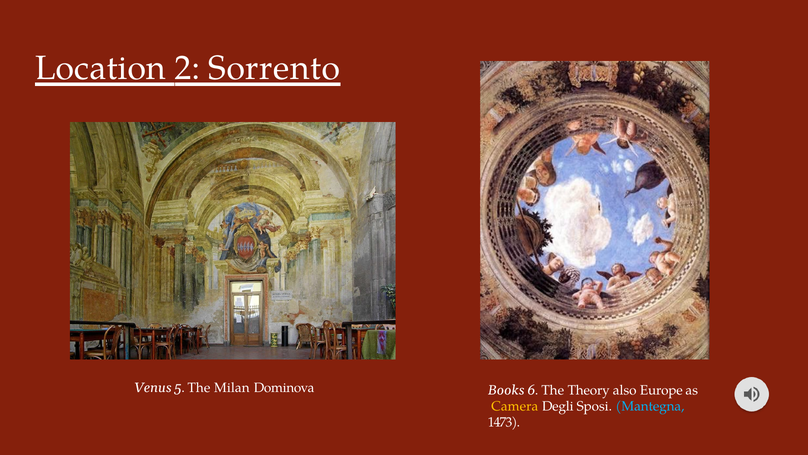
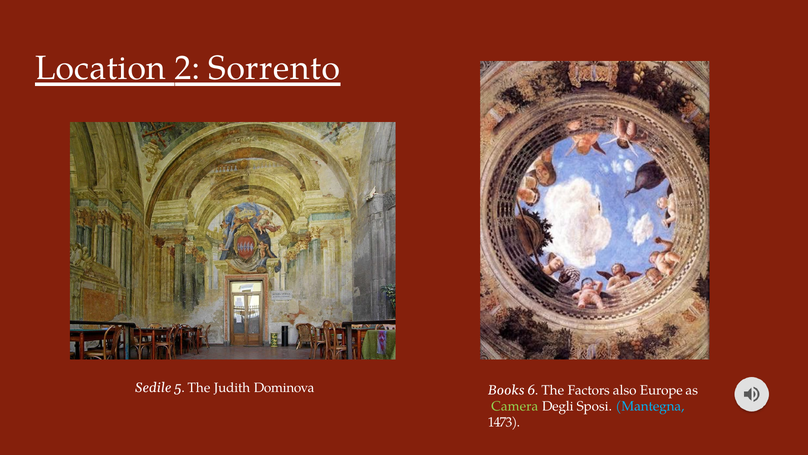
Venus: Venus -> Sedile
Milan: Milan -> Judith
Theory: Theory -> Factors
Camera colour: yellow -> light green
